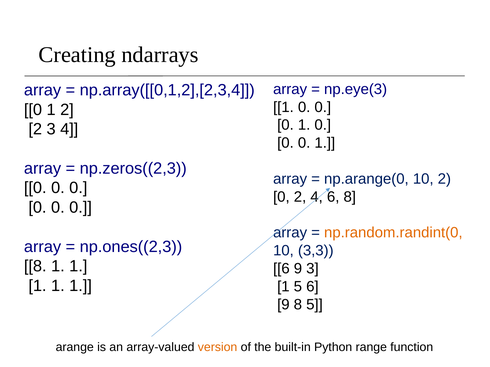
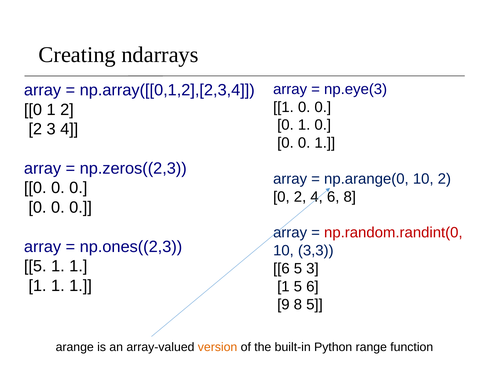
np.random.randint(0 colour: orange -> red
8 at (35, 267): 8 -> 5
9 at (298, 269): 9 -> 5
